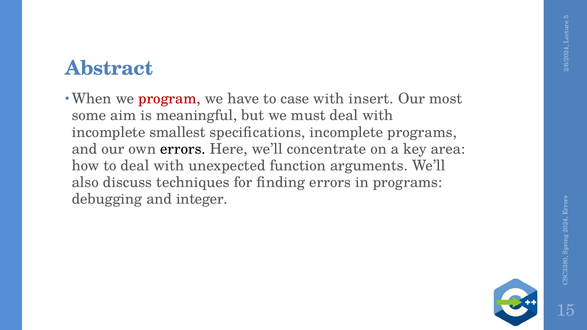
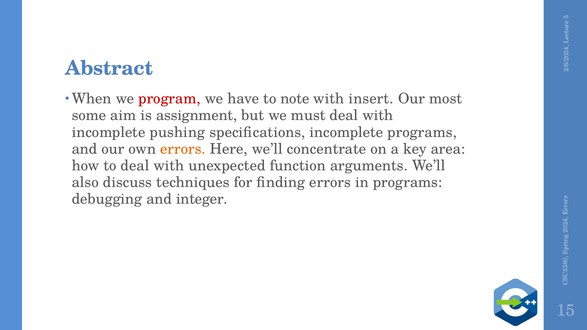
case: case -> note
meaningful: meaningful -> assignment
smallest: smallest -> pushing
errors at (183, 149) colour: black -> orange
